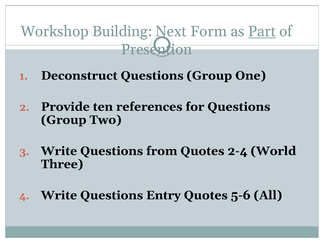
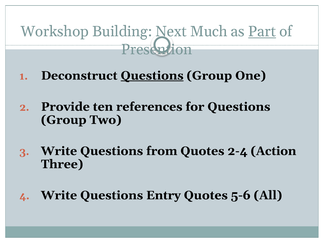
Form: Form -> Much
Questions at (152, 76) underline: none -> present
World: World -> Action
